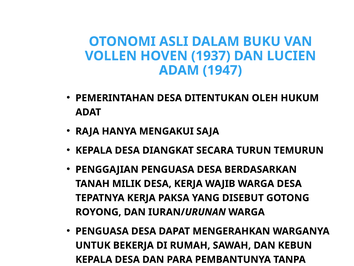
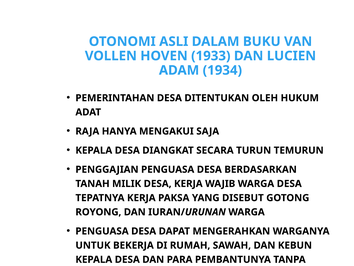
1937: 1937 -> 1933
1947: 1947 -> 1934
